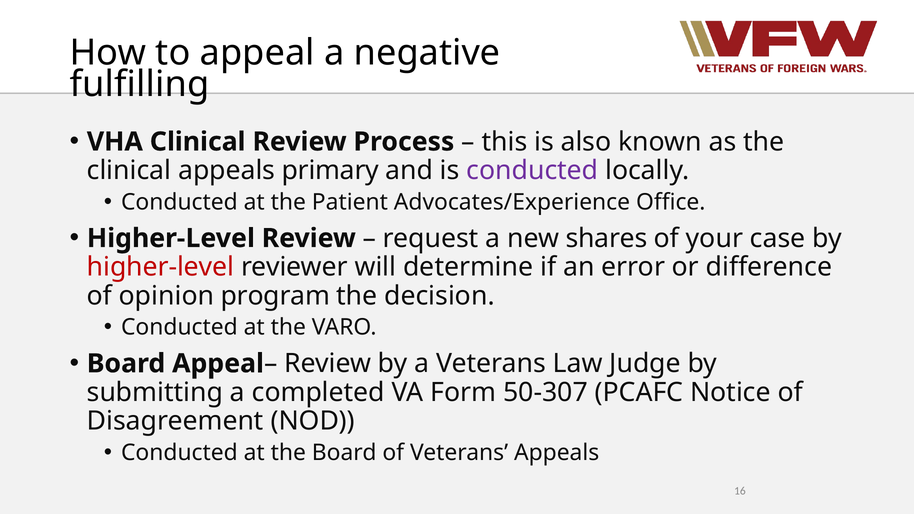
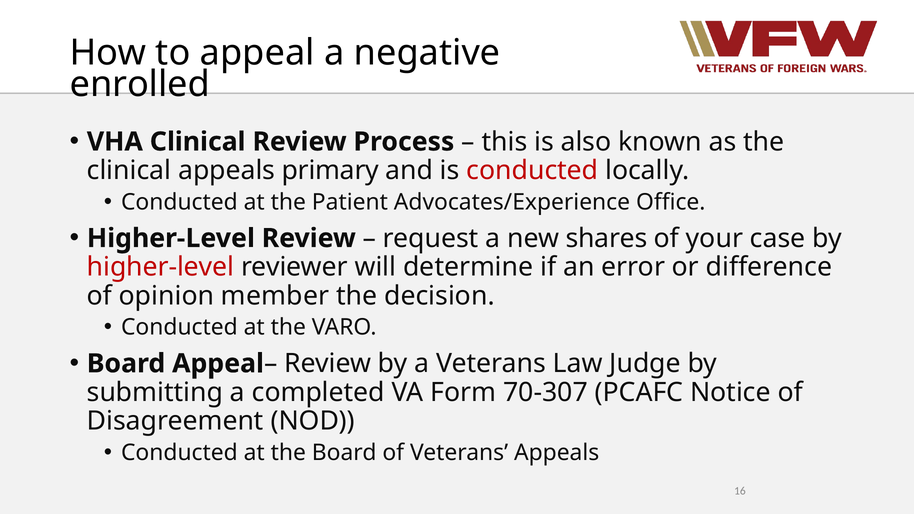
fulfilling: fulfilling -> enrolled
conducted at (532, 171) colour: purple -> red
program: program -> member
50-307: 50-307 -> 70-307
